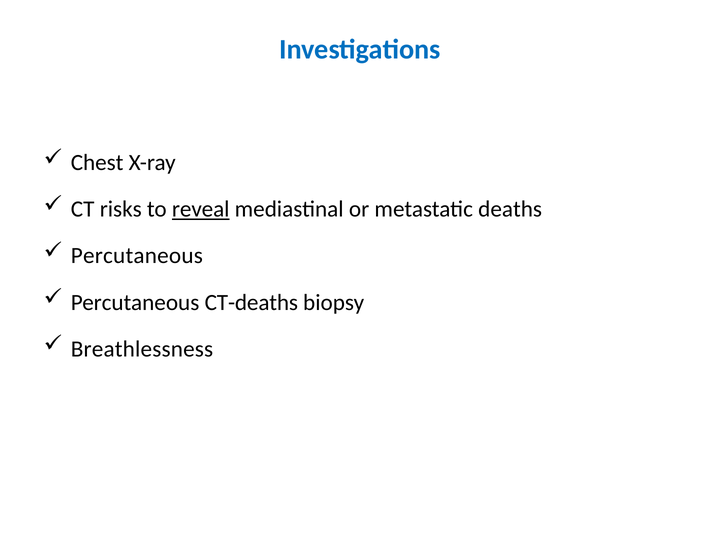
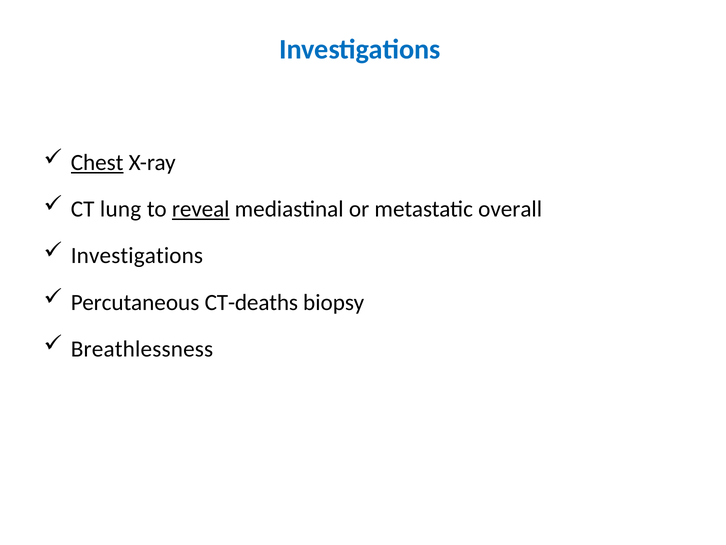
Chest underline: none -> present
risks: risks -> lung
deaths: deaths -> overall
Percutaneous at (137, 256): Percutaneous -> Investigations
